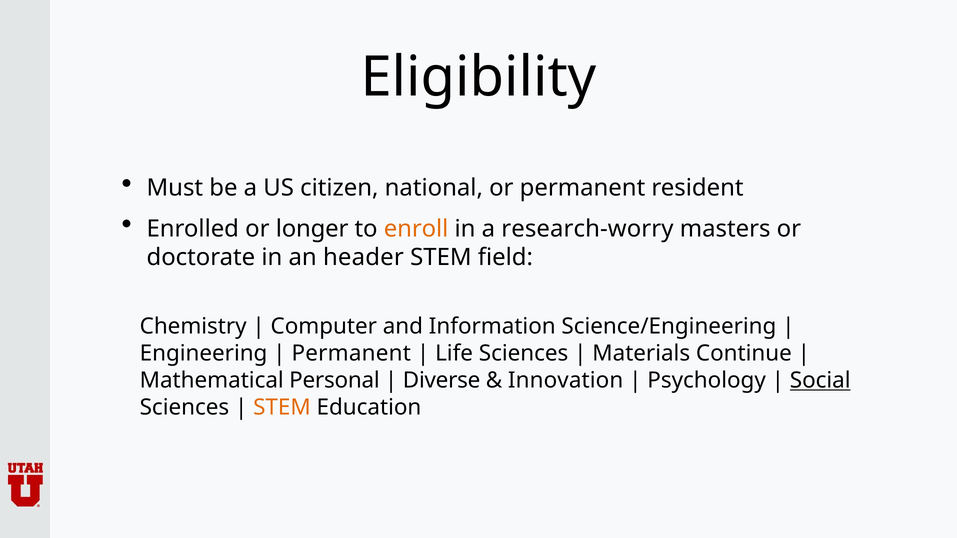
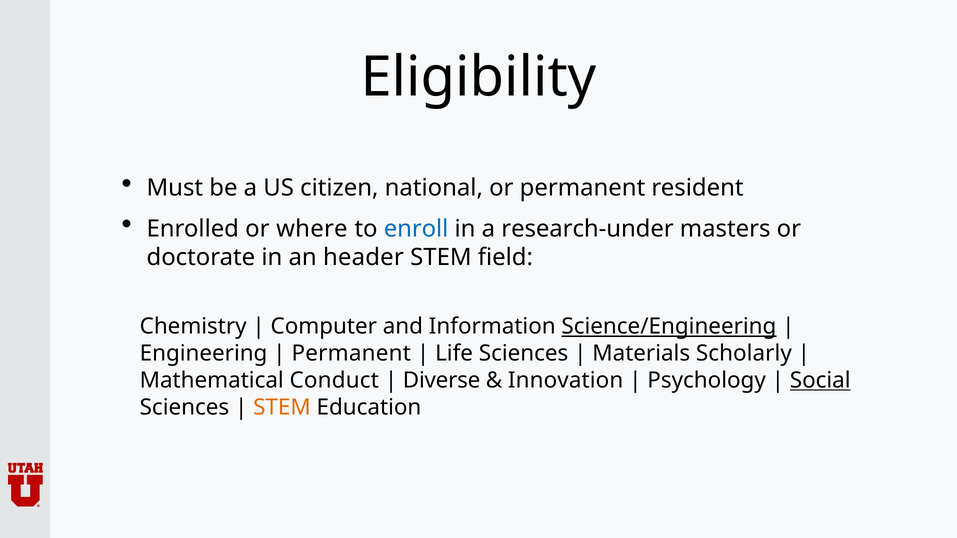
longer: longer -> where
enroll colour: orange -> blue
research-worry: research-worry -> research-under
Science/Engineering underline: none -> present
Continue: Continue -> Scholarly
Personal: Personal -> Conduct
